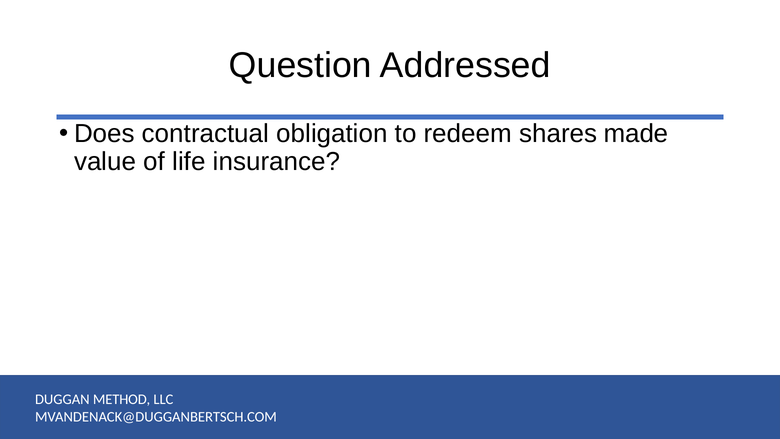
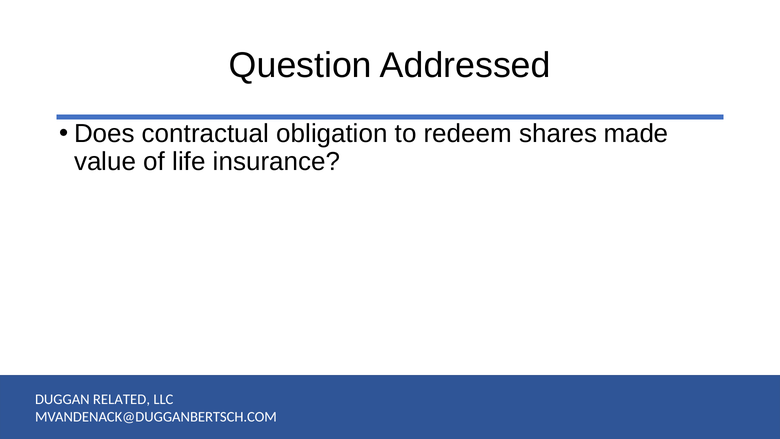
METHOD: METHOD -> RELATED
